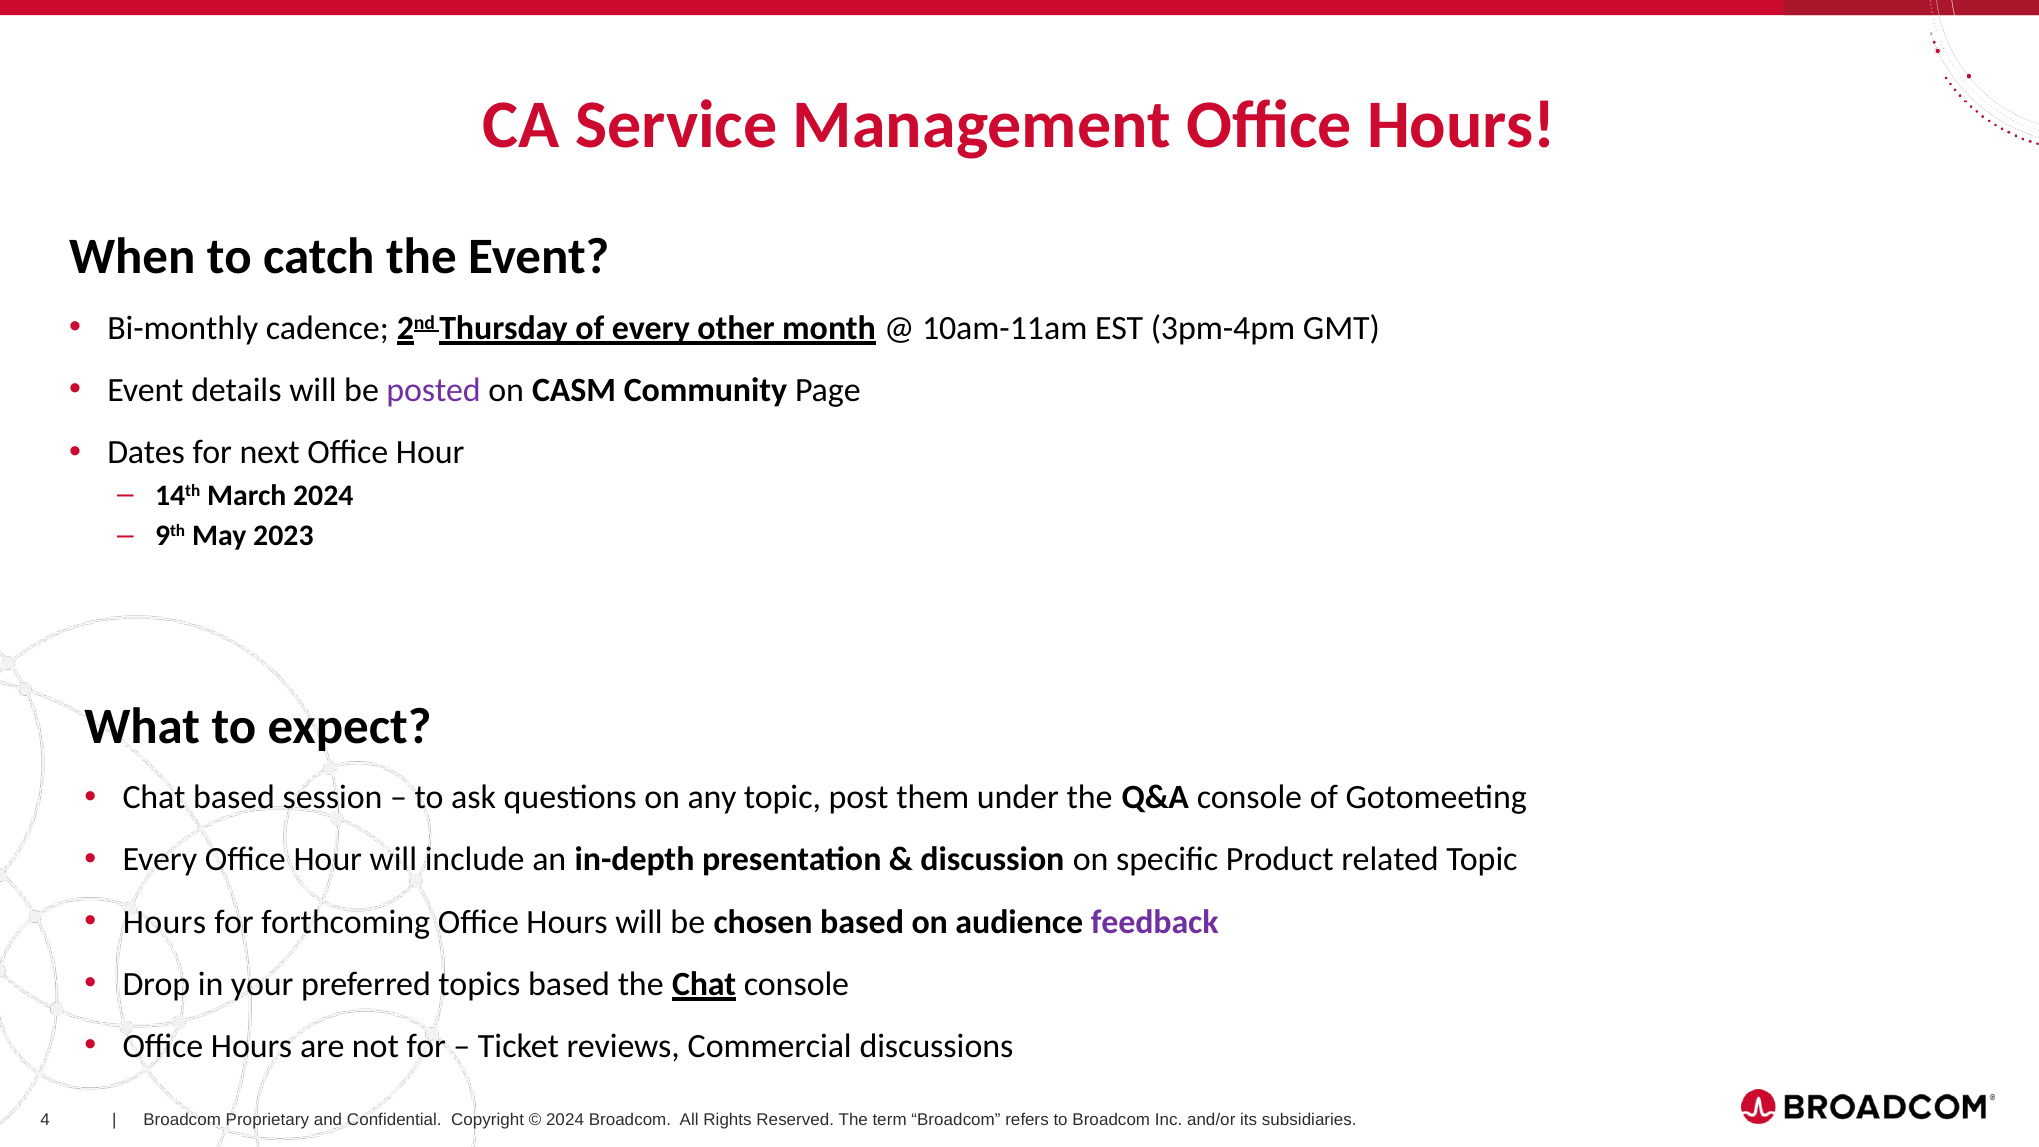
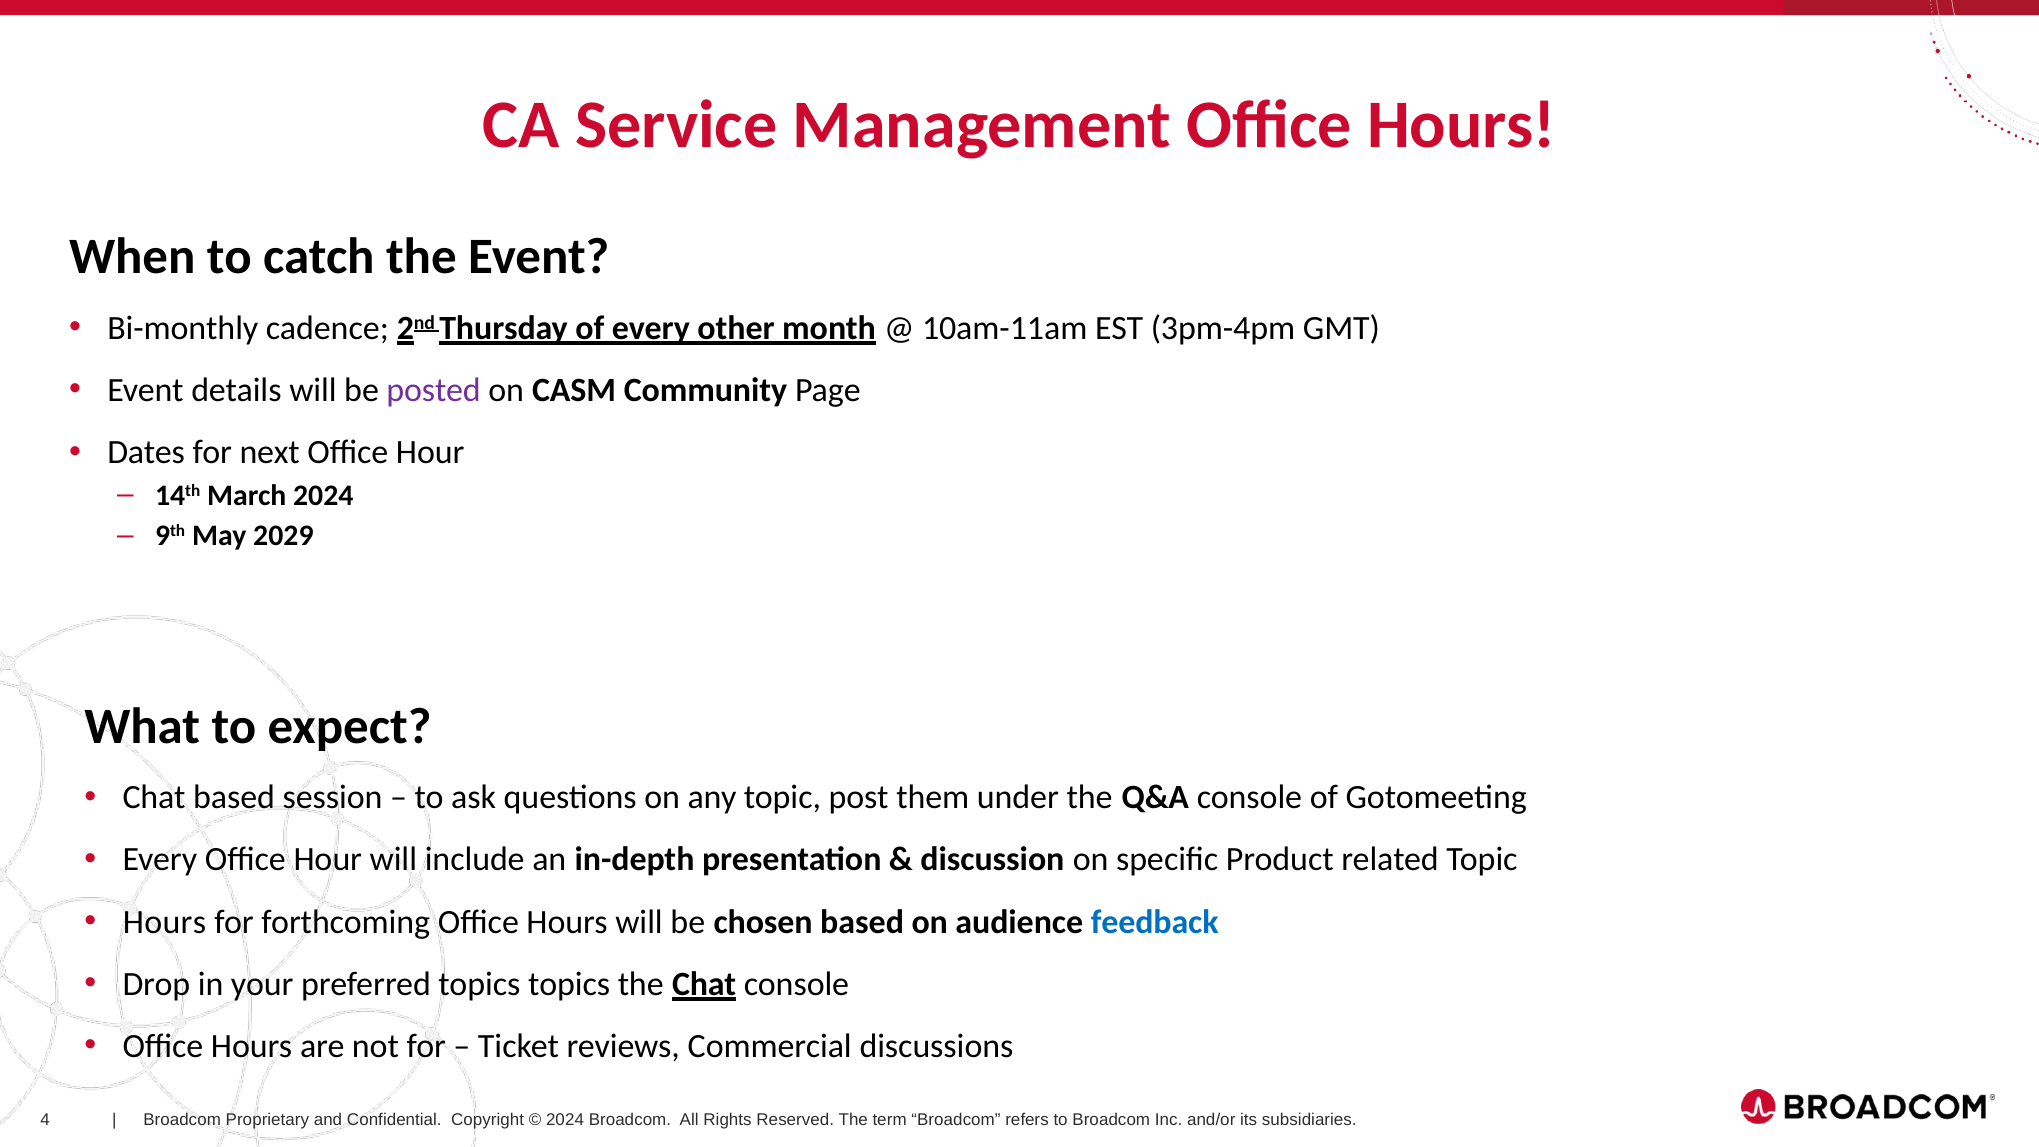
2023: 2023 -> 2029
feedback colour: purple -> blue
topics based: based -> topics
